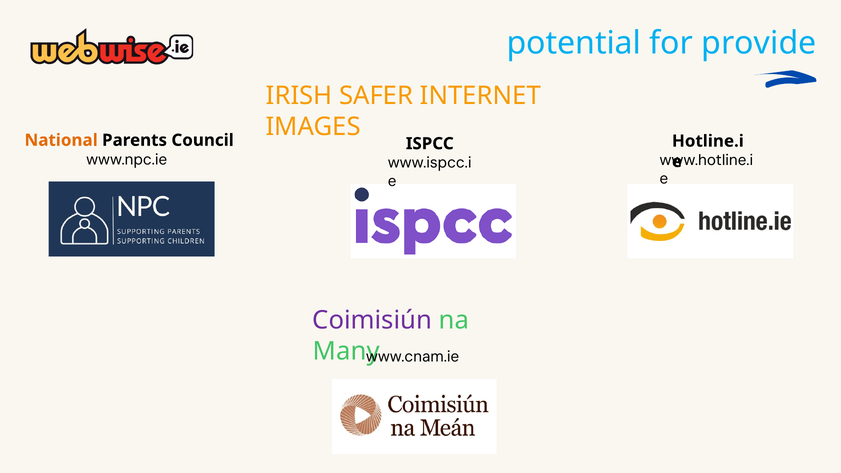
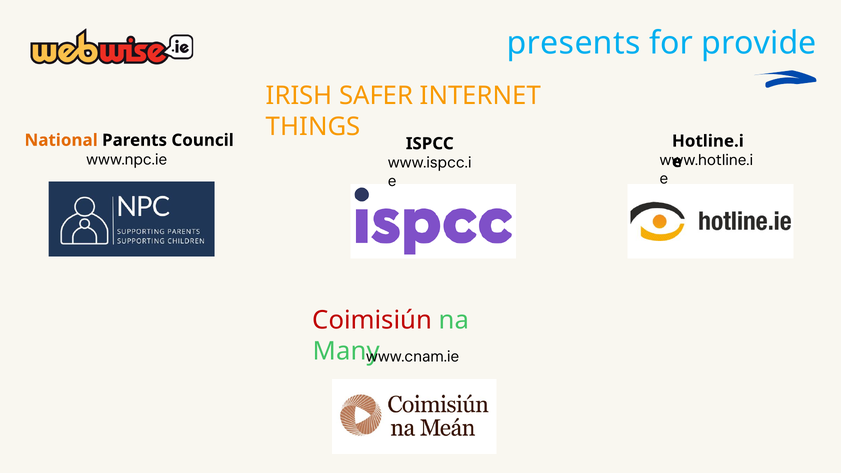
potential: potential -> presents
IMAGES: IMAGES -> THINGS
Coimisiún colour: purple -> red
